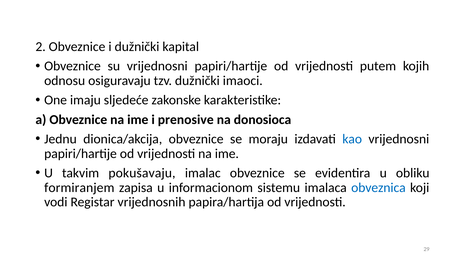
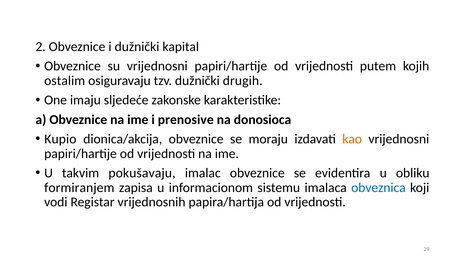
odnosu: odnosu -> ostalim
imaoci: imaoci -> drugih
Jednu: Jednu -> Kupio
kao colour: blue -> orange
